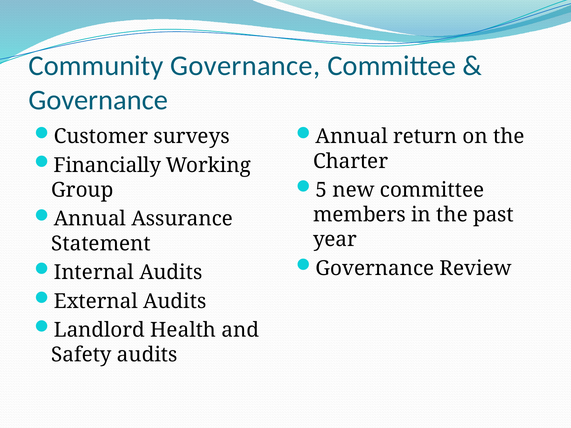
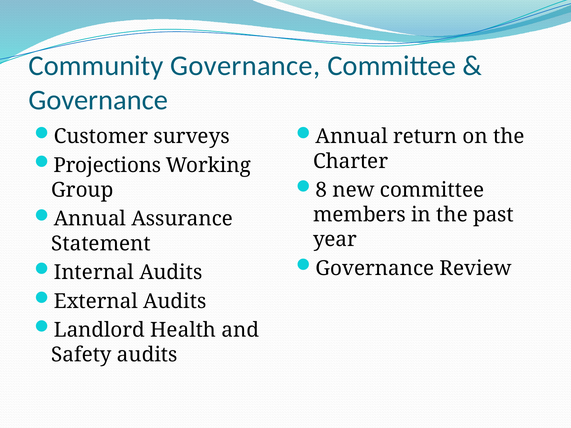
Financially: Financially -> Projections
5: 5 -> 8
